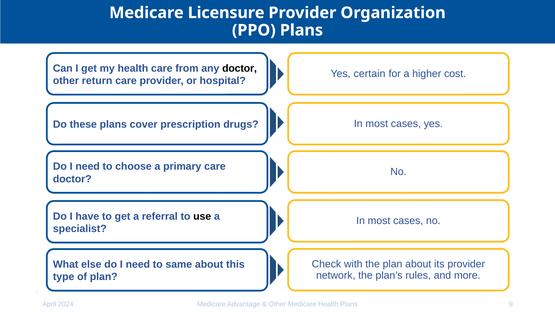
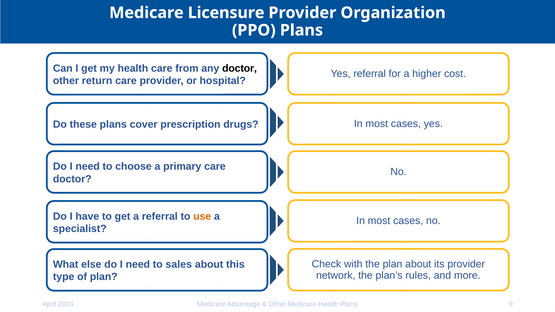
Yes certain: certain -> referral
use colour: black -> orange
same: same -> sales
